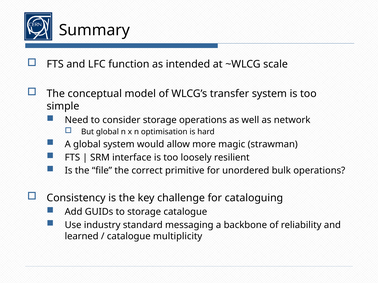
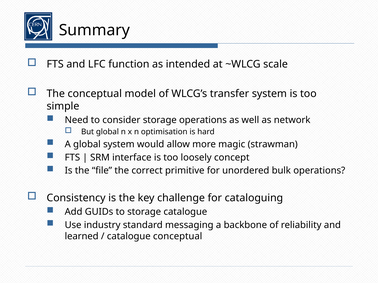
resilient: resilient -> concept
catalogue multiplicity: multiplicity -> conceptual
